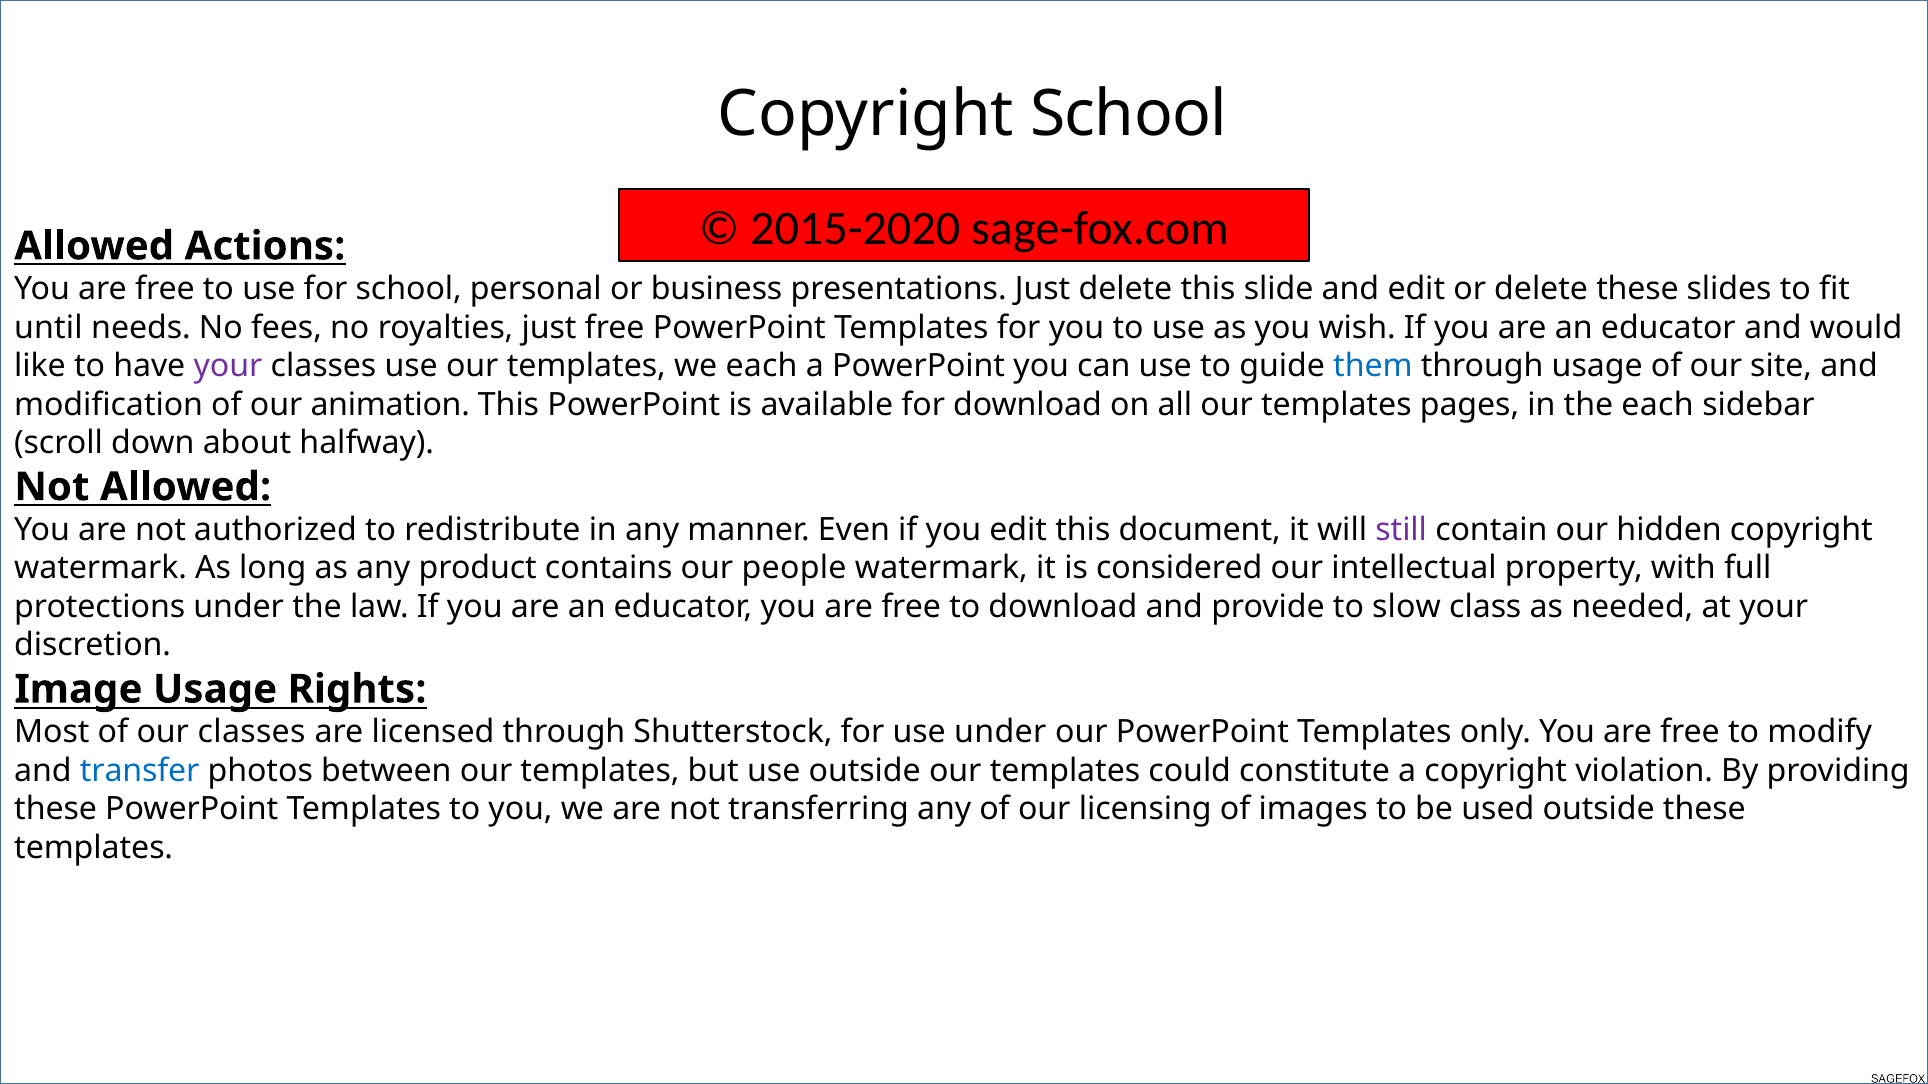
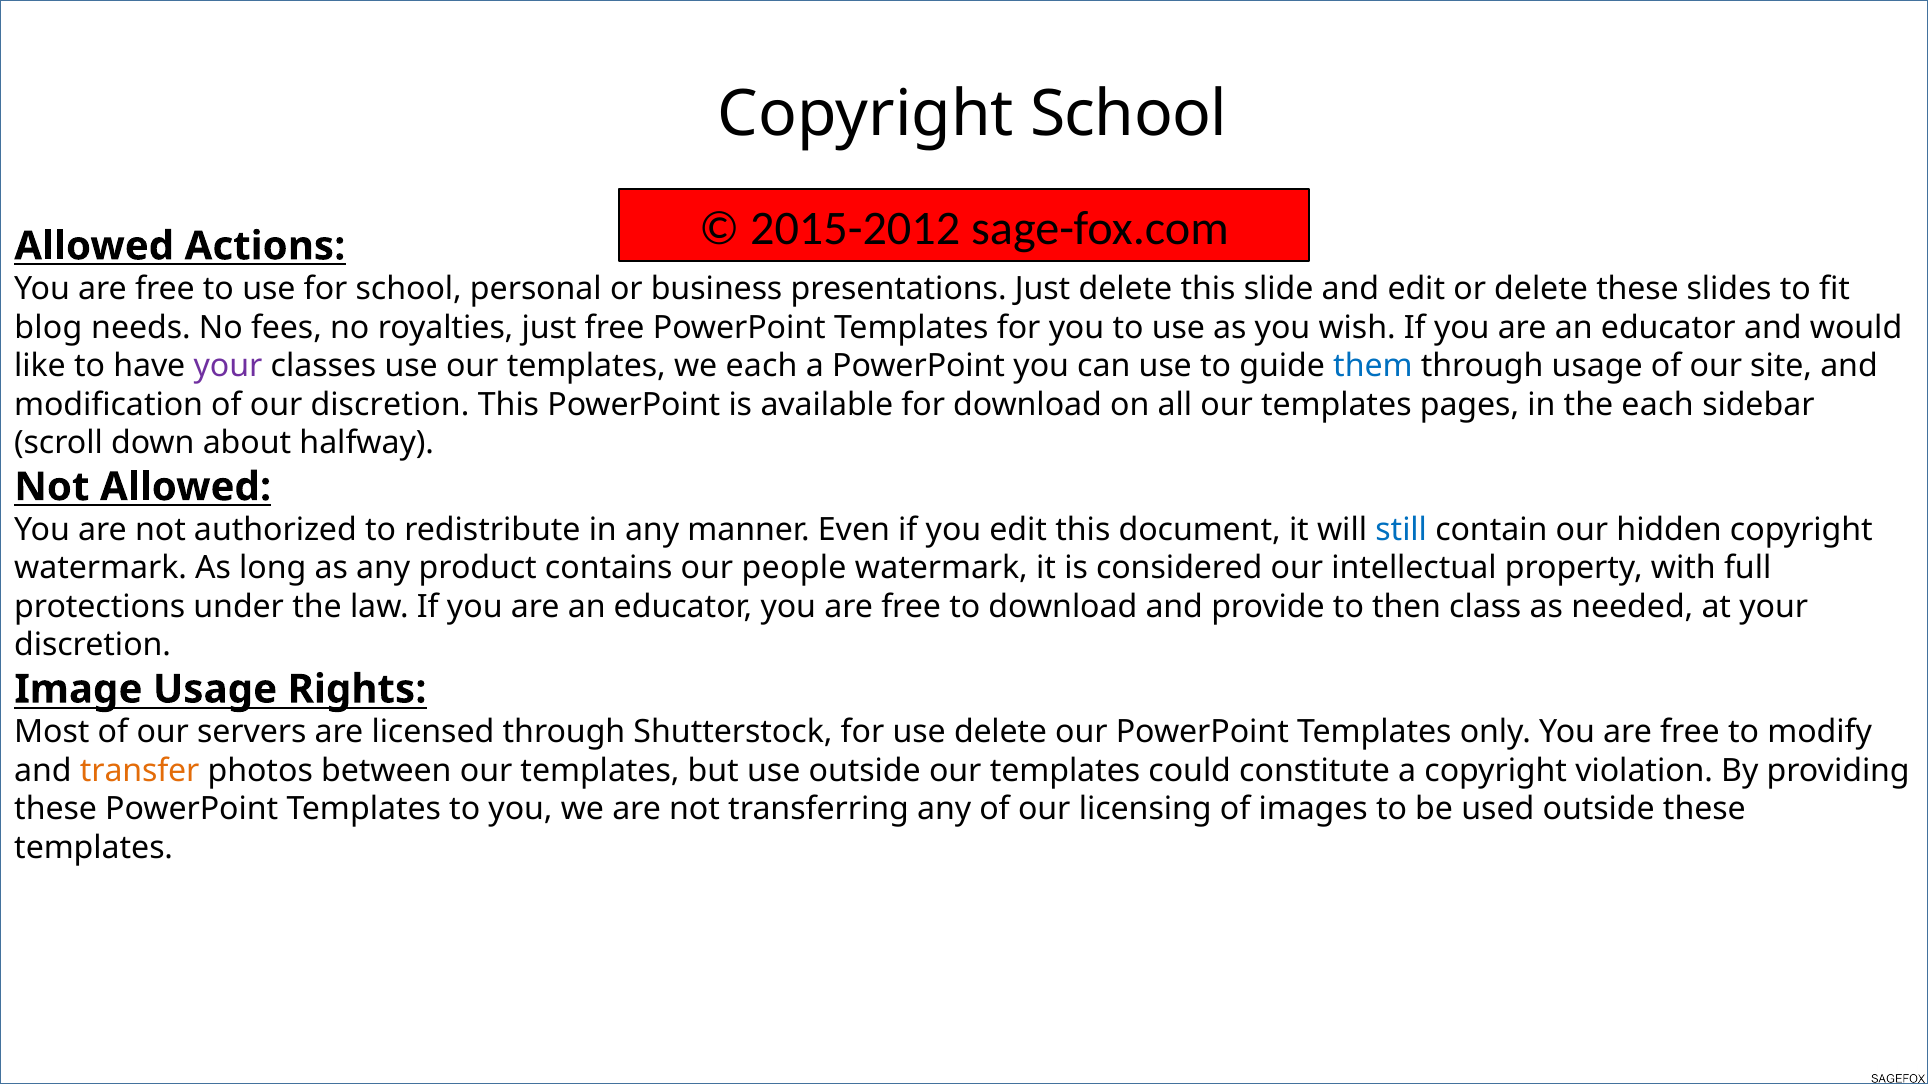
2015-2020: 2015-2020 -> 2015-2012
until: until -> blog
our animation: animation -> discretion
still colour: purple -> blue
slow: slow -> then
our classes: classes -> servers
use under: under -> delete
transfer colour: blue -> orange
